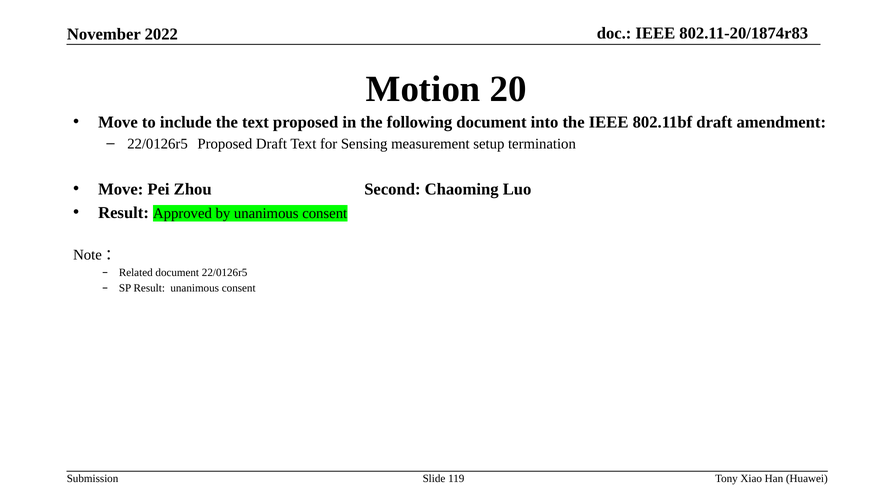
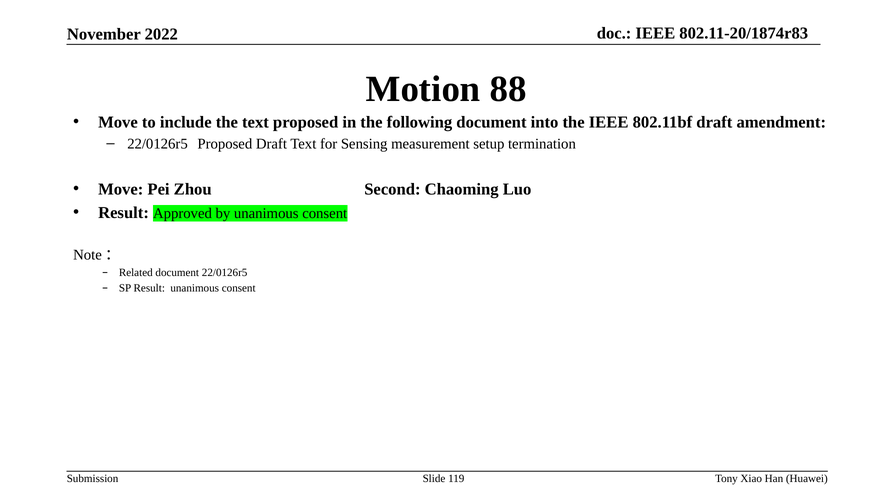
20: 20 -> 88
